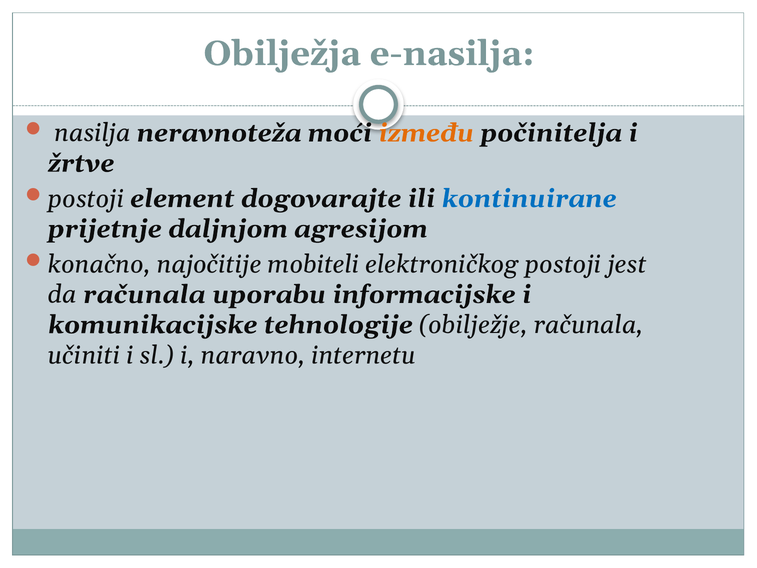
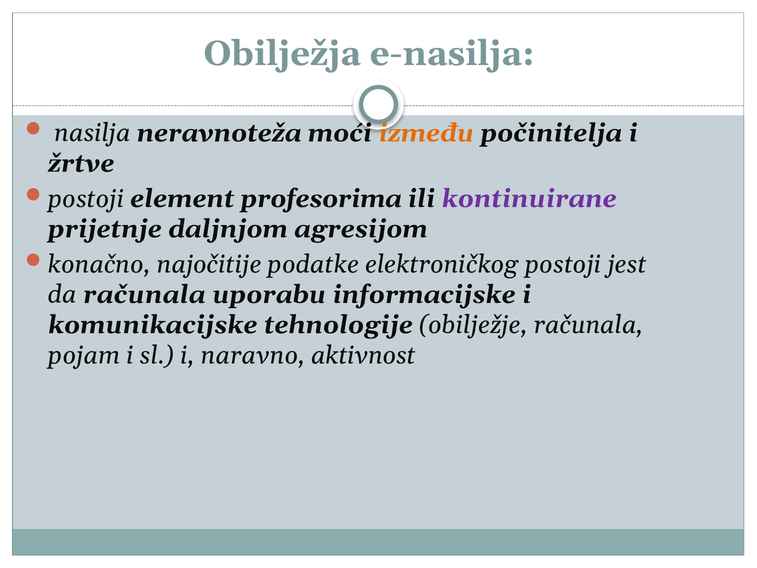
dogovarajte: dogovarajte -> profesorima
kontinuirane colour: blue -> purple
mobiteli: mobiteli -> podatke
učiniti: učiniti -> pojam
internetu: internetu -> aktivnost
